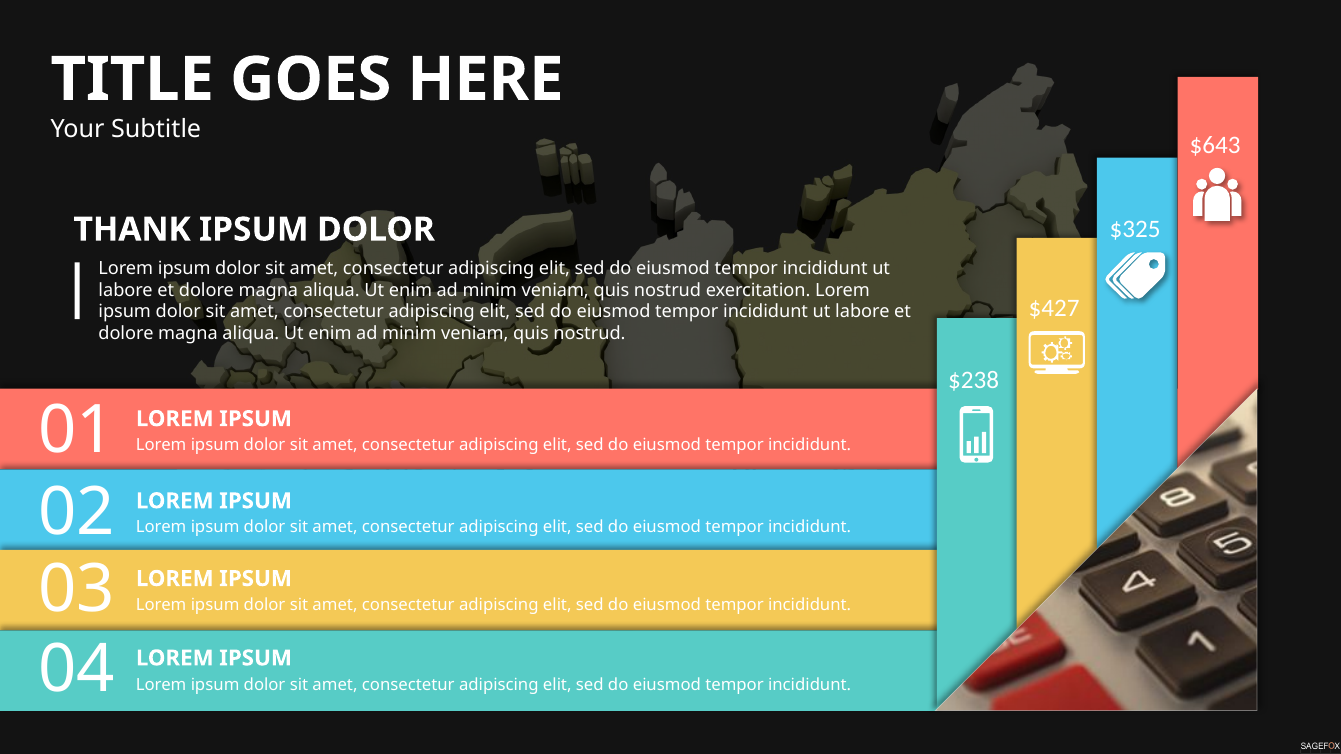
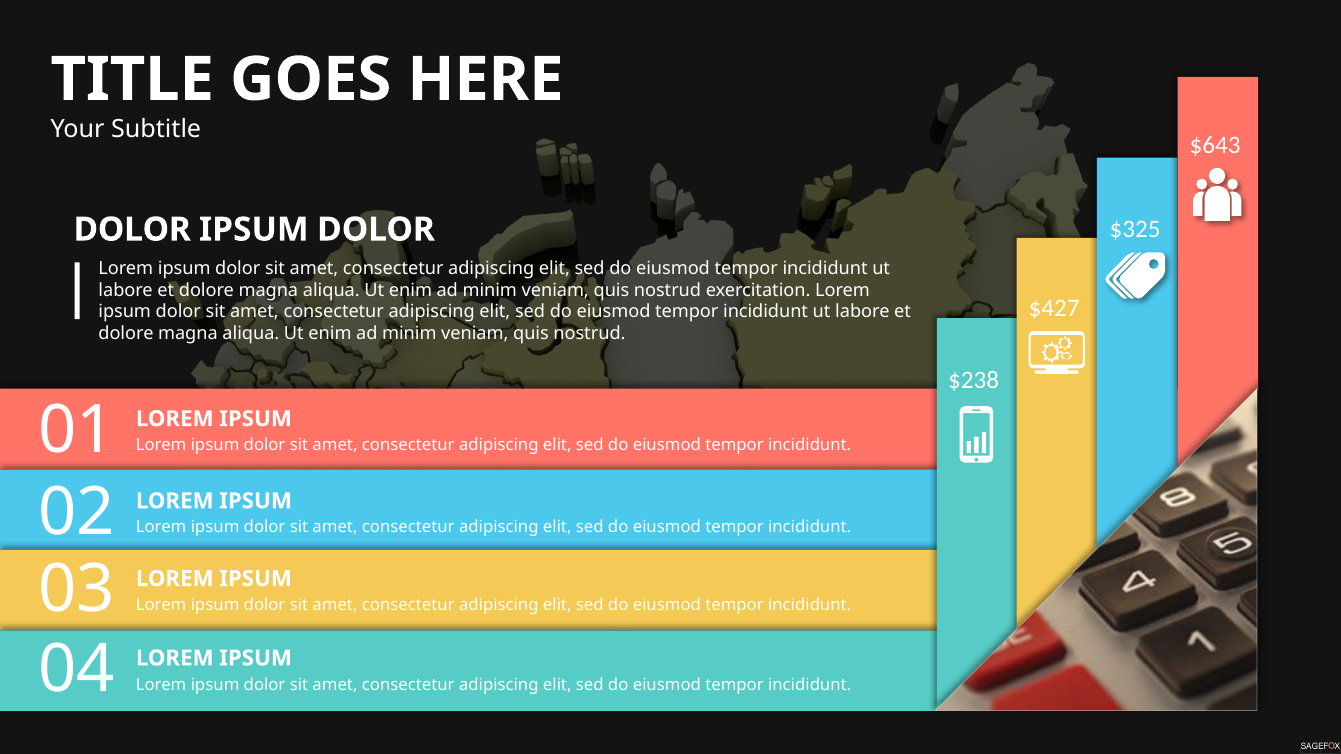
THANK at (132, 230): THANK -> DOLOR
